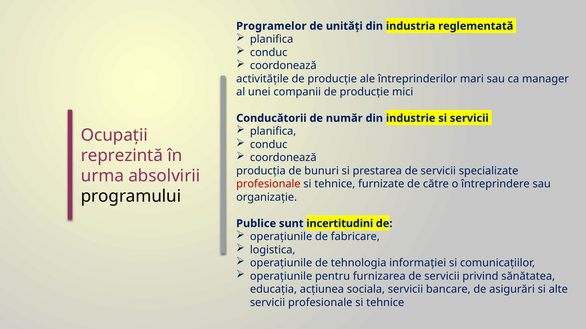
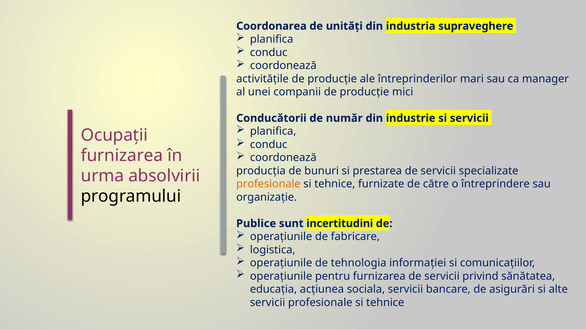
Programelor: Programelor -> Coordonarea
reglementată: reglementată -> supraveghere
reprezintă at (122, 156): reprezintă -> furnizarea
profesionale at (268, 184) colour: red -> orange
